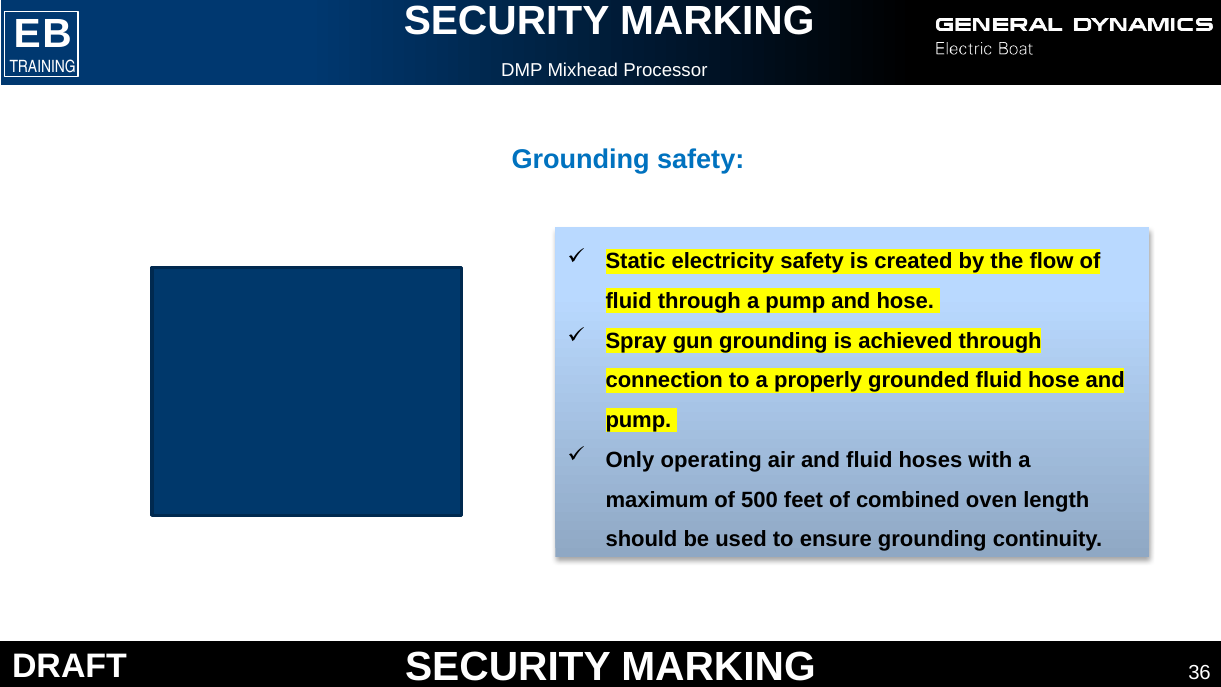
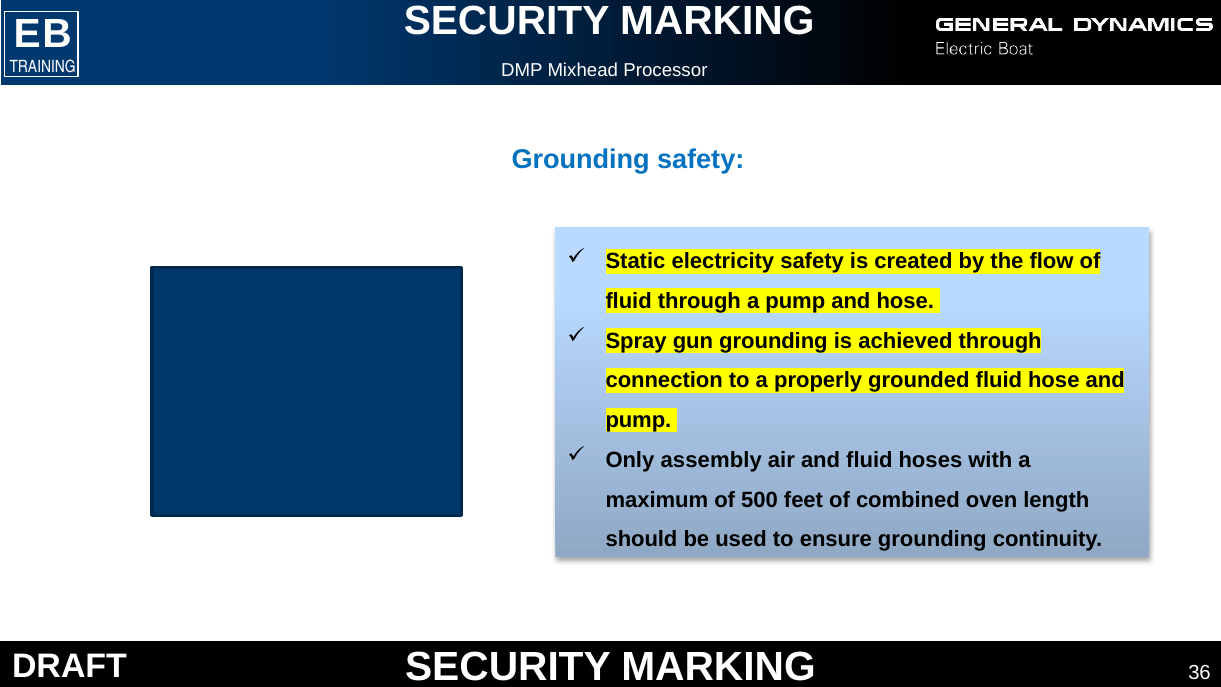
operating: operating -> assembly
